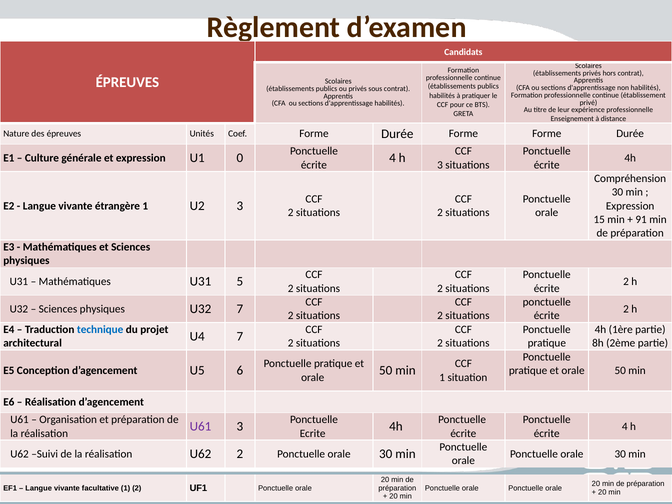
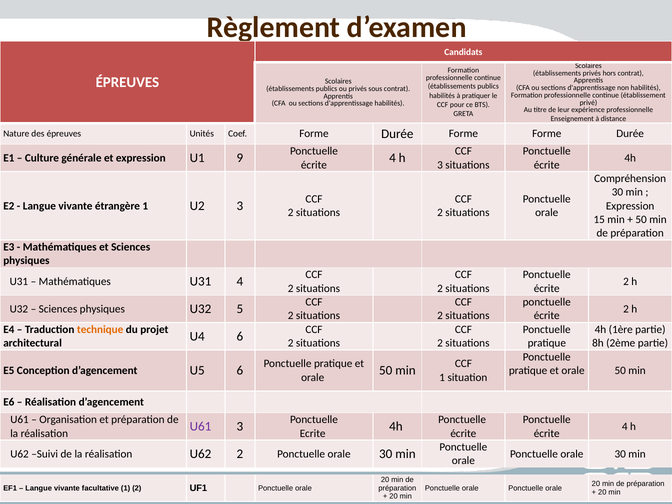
0: 0 -> 9
91 at (641, 220): 91 -> 50
U31 5: 5 -> 4
U32 7: 7 -> 5
technique colour: blue -> orange
U4 7: 7 -> 6
